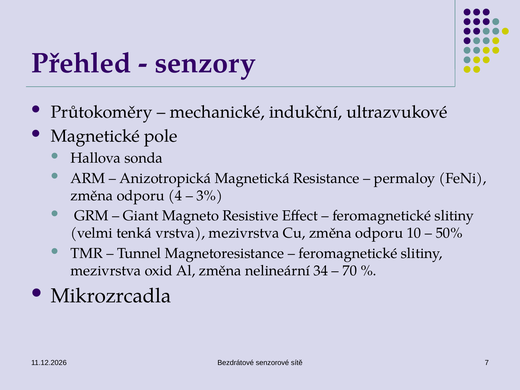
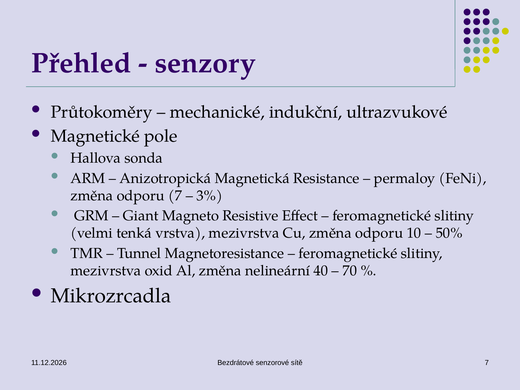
odporu 4: 4 -> 7
34: 34 -> 40
